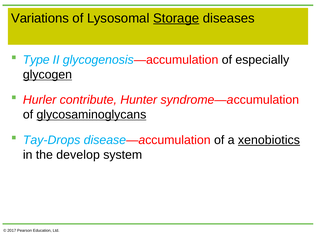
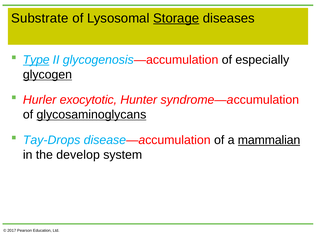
Variations: Variations -> Substrate
Type underline: none -> present
contribute: contribute -> exocytotic
xenobiotics: xenobiotics -> mammalian
